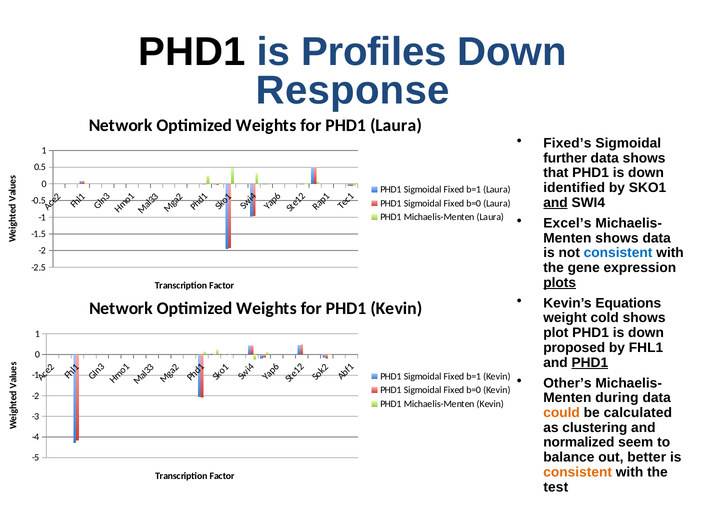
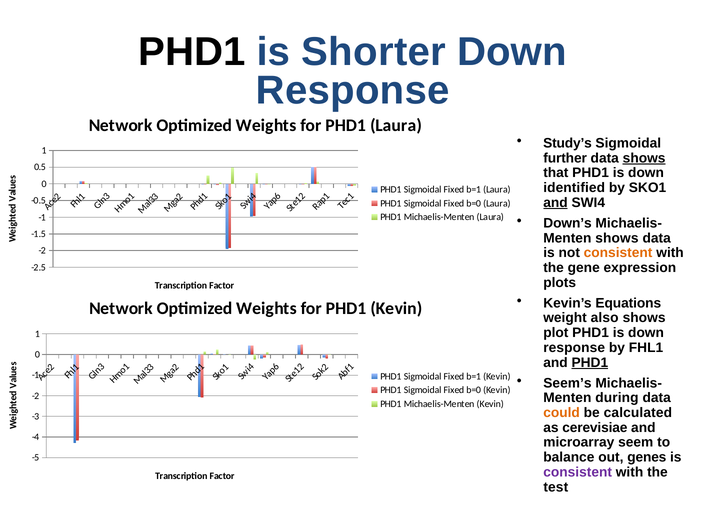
Profiles: Profiles -> Shorter
Fixed’s: Fixed’s -> Study’s
shows at (644, 158) underline: none -> present
Excel’s: Excel’s -> Down’s
consistent at (618, 253) colour: blue -> orange
plots underline: present -> none
cold: cold -> also
proposed at (574, 347): proposed -> response
Other’s: Other’s -> Seem’s
clustering: clustering -> cerevisiae
normalized: normalized -> microarray
better: better -> genes
consistent at (578, 472) colour: orange -> purple
